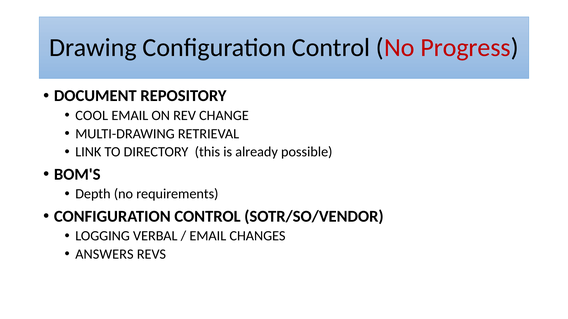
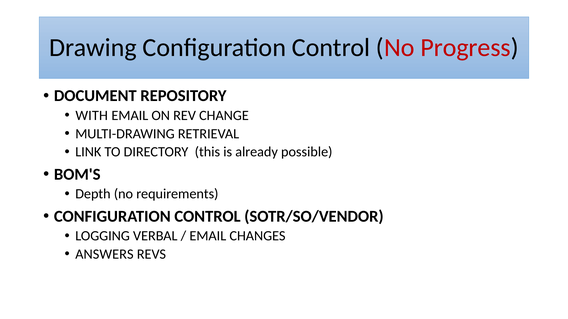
COOL: COOL -> WITH
